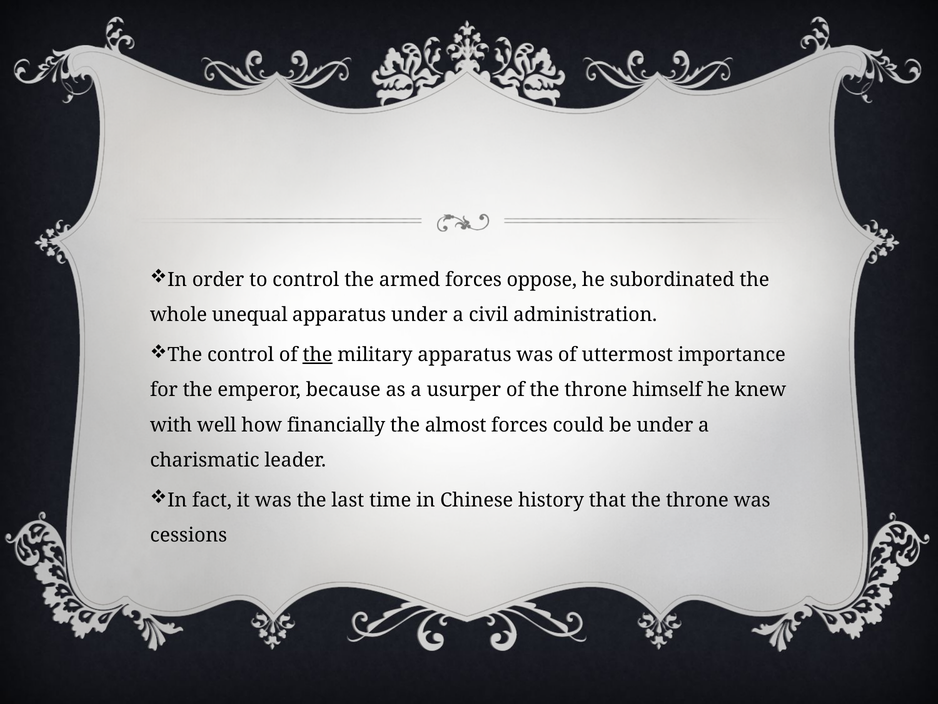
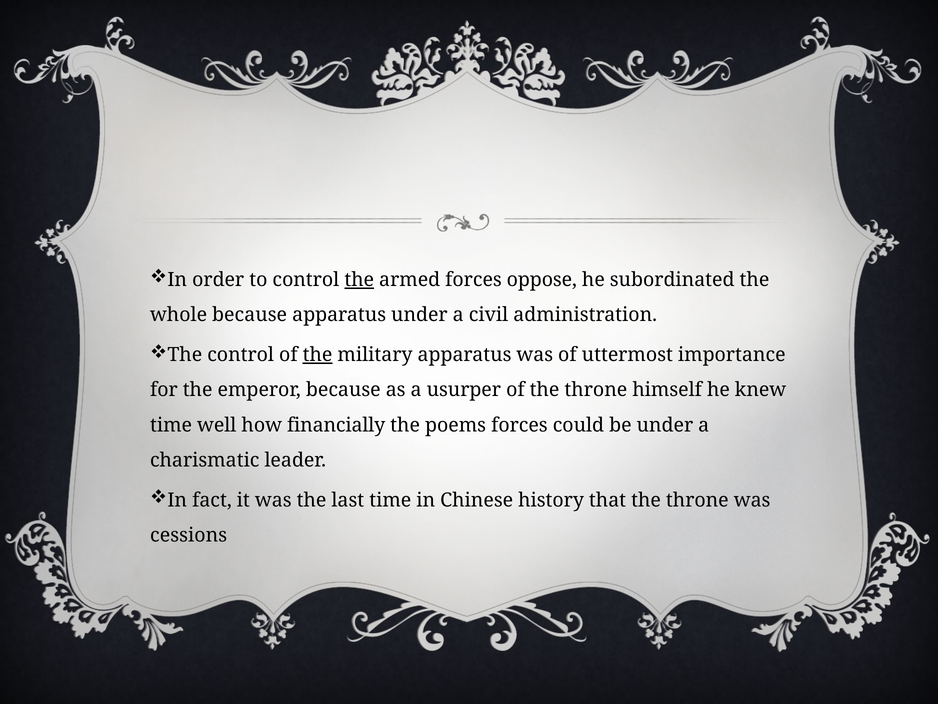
the at (359, 280) underline: none -> present
whole unequal: unequal -> because
with at (171, 425): with -> time
almost: almost -> poems
